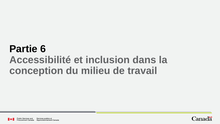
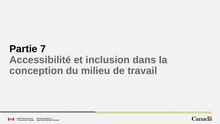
6: 6 -> 7
